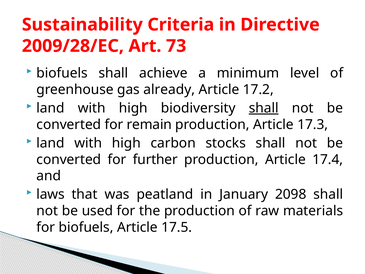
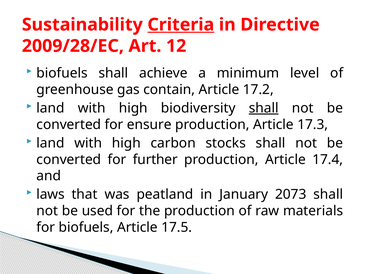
Criteria underline: none -> present
73: 73 -> 12
already: already -> contain
remain: remain -> ensure
2098: 2098 -> 2073
